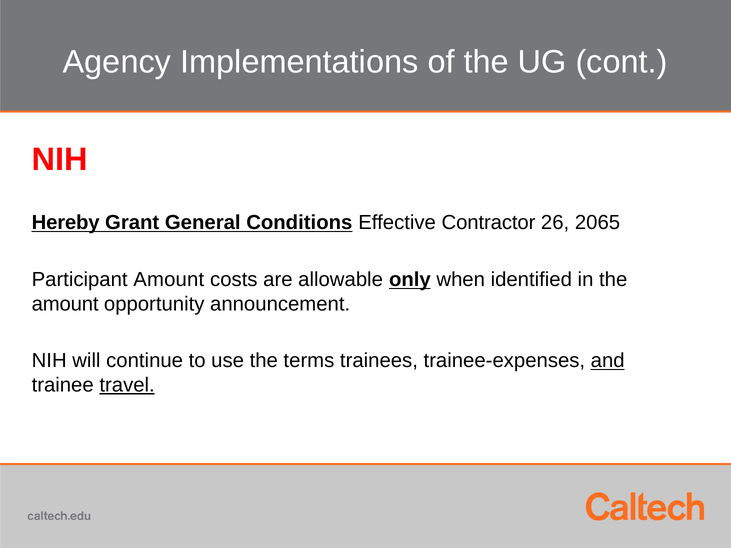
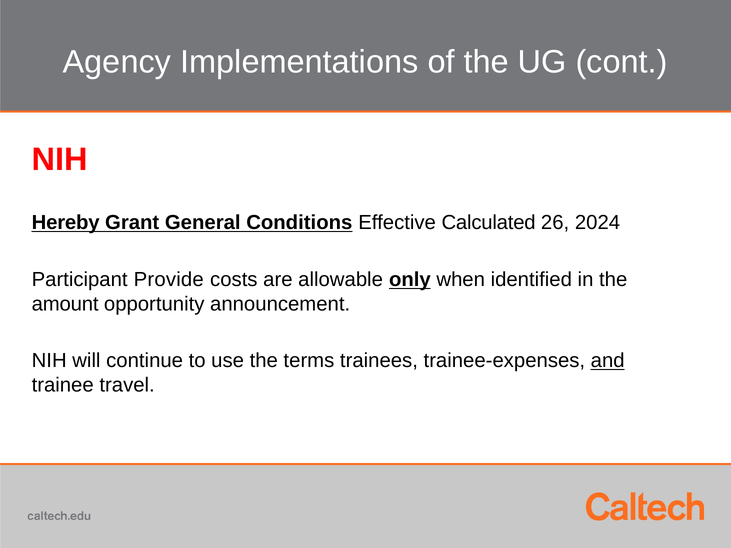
Contractor: Contractor -> Calculated
2065: 2065 -> 2024
Participant Amount: Amount -> Provide
travel underline: present -> none
